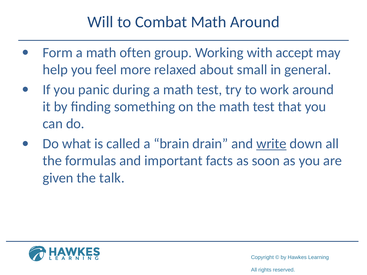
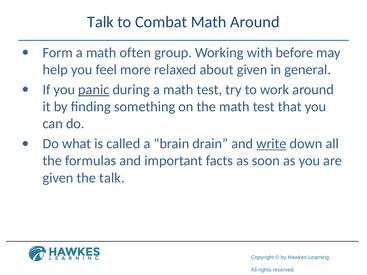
Will at (100, 22): Will -> Talk
accept: accept -> before
about small: small -> given
panic underline: none -> present
